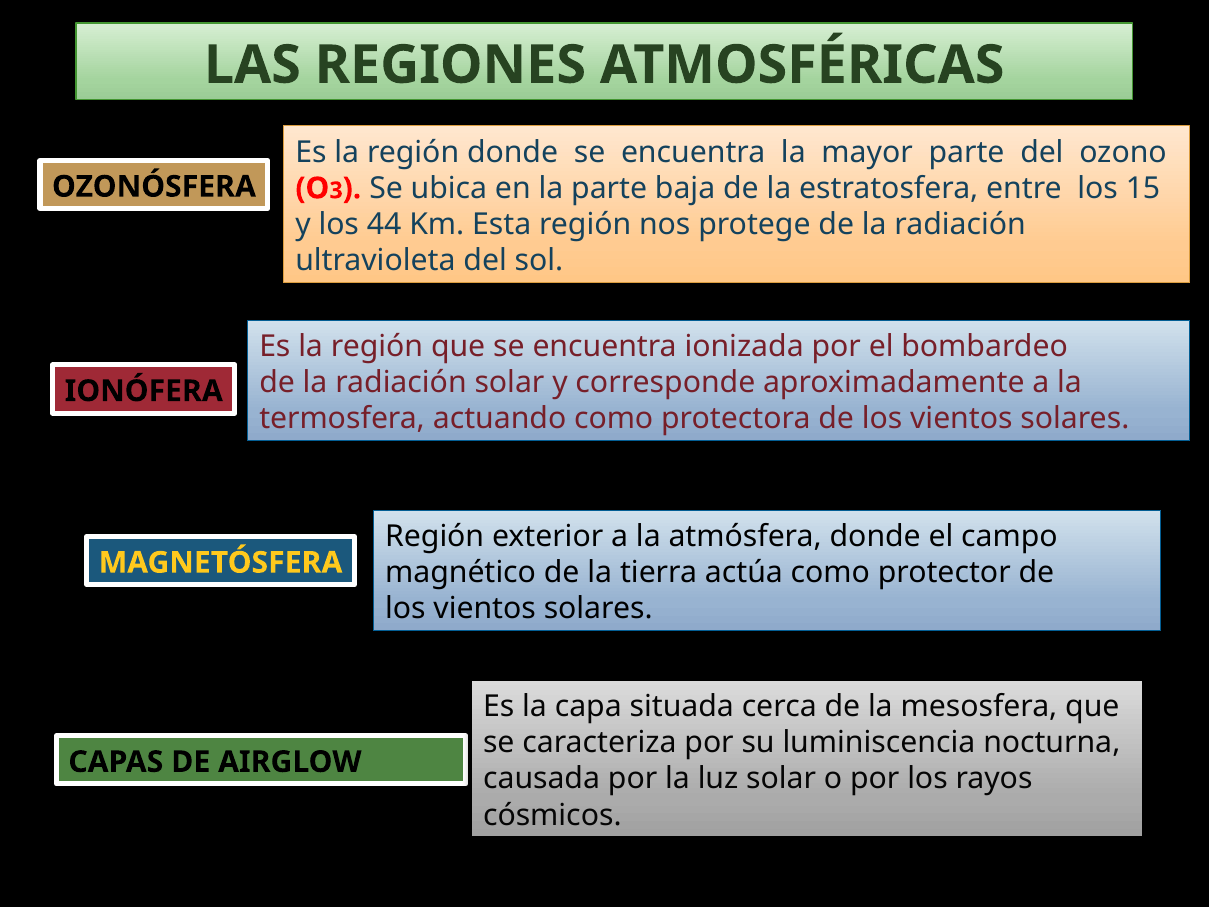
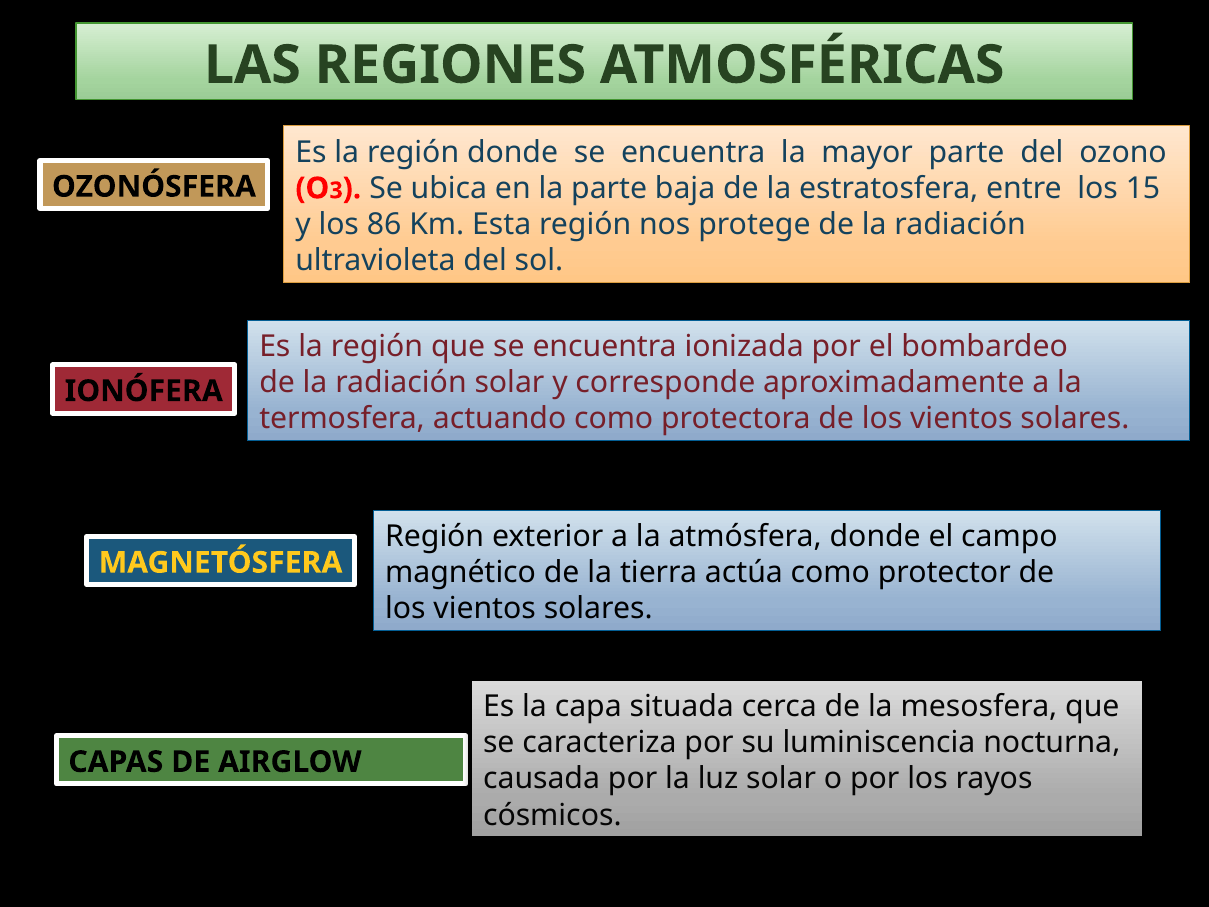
44: 44 -> 86
